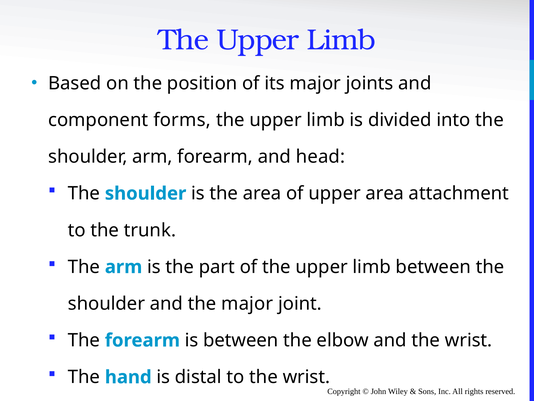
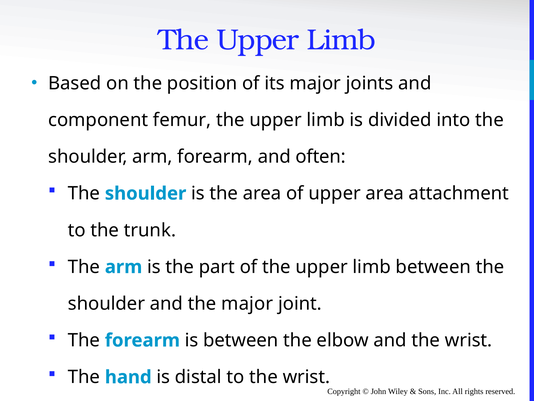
forms: forms -> femur
head: head -> often
